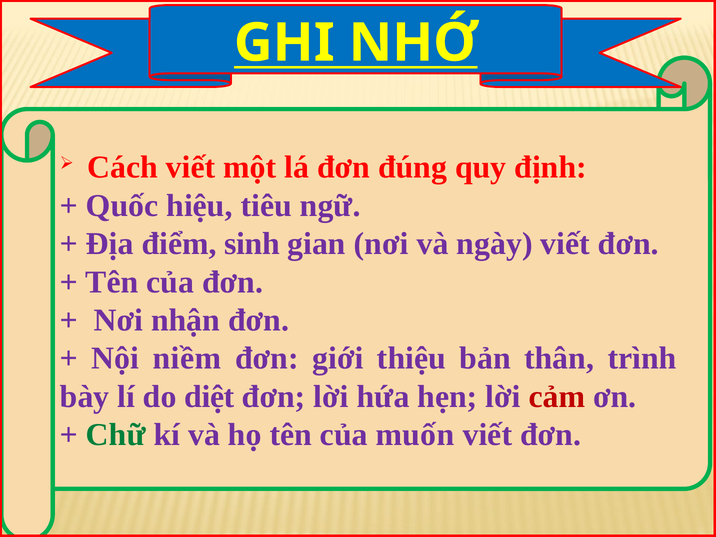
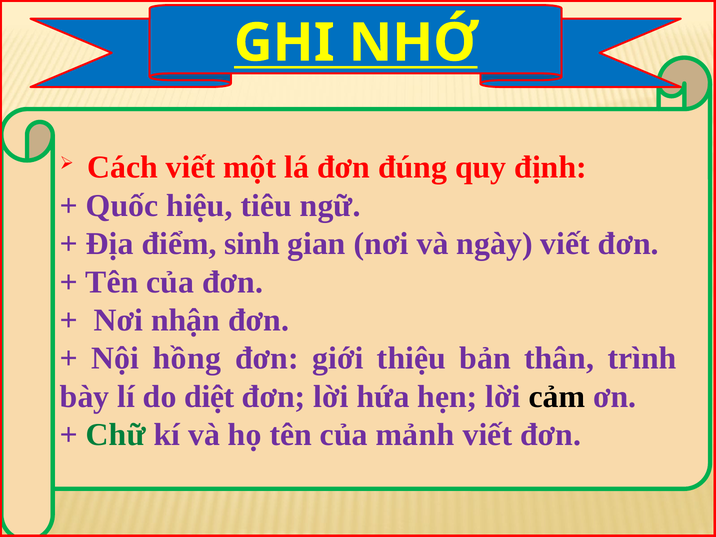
niềm: niềm -> hồng
cảm colour: red -> black
muốn: muốn -> mảnh
